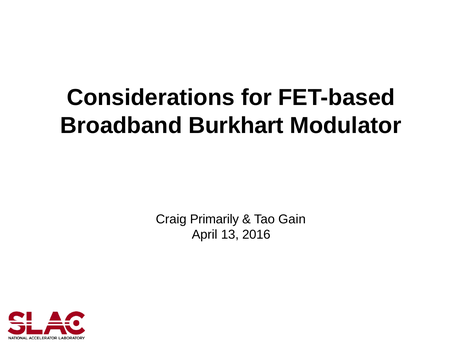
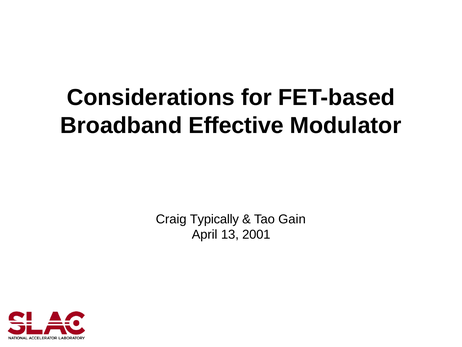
Burkhart: Burkhart -> Effective
Primarily: Primarily -> Typically
2016: 2016 -> 2001
